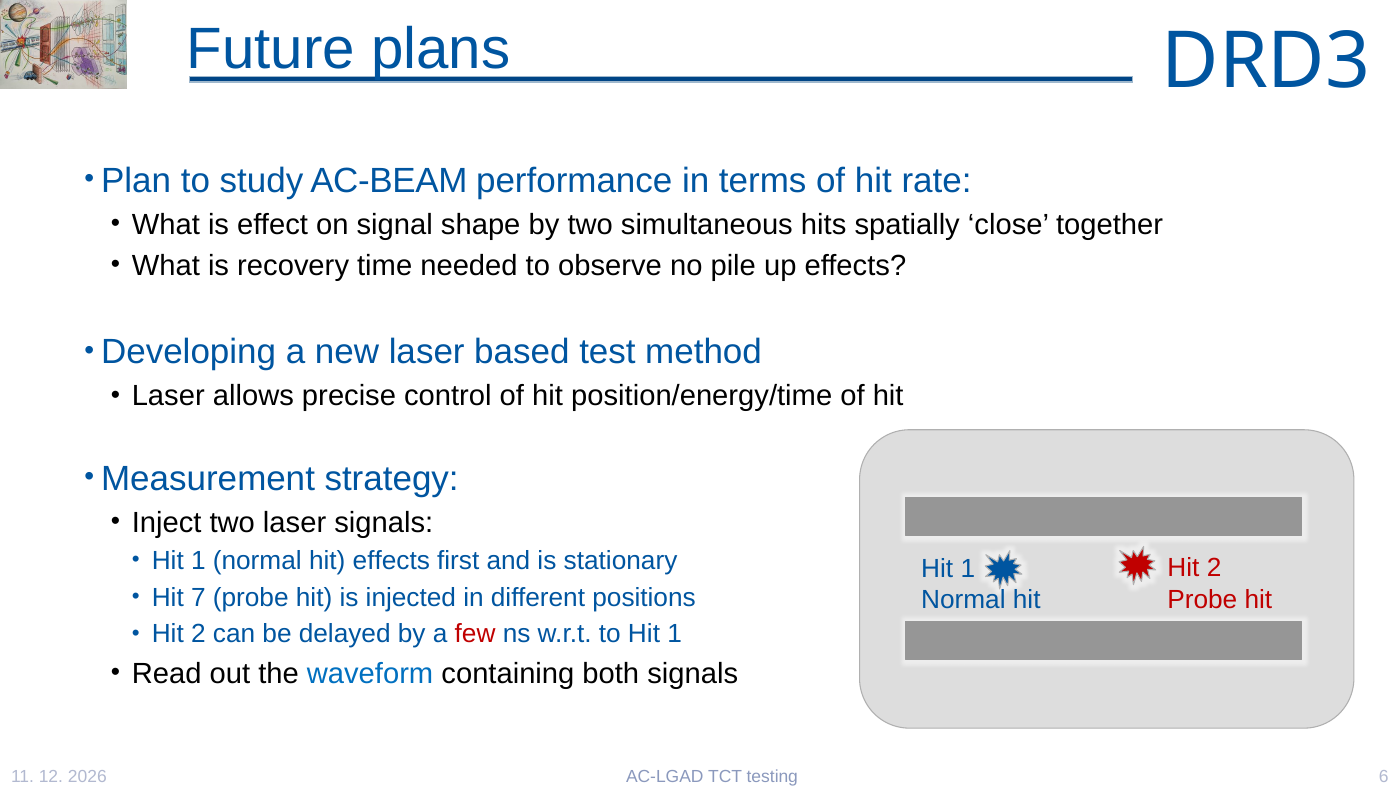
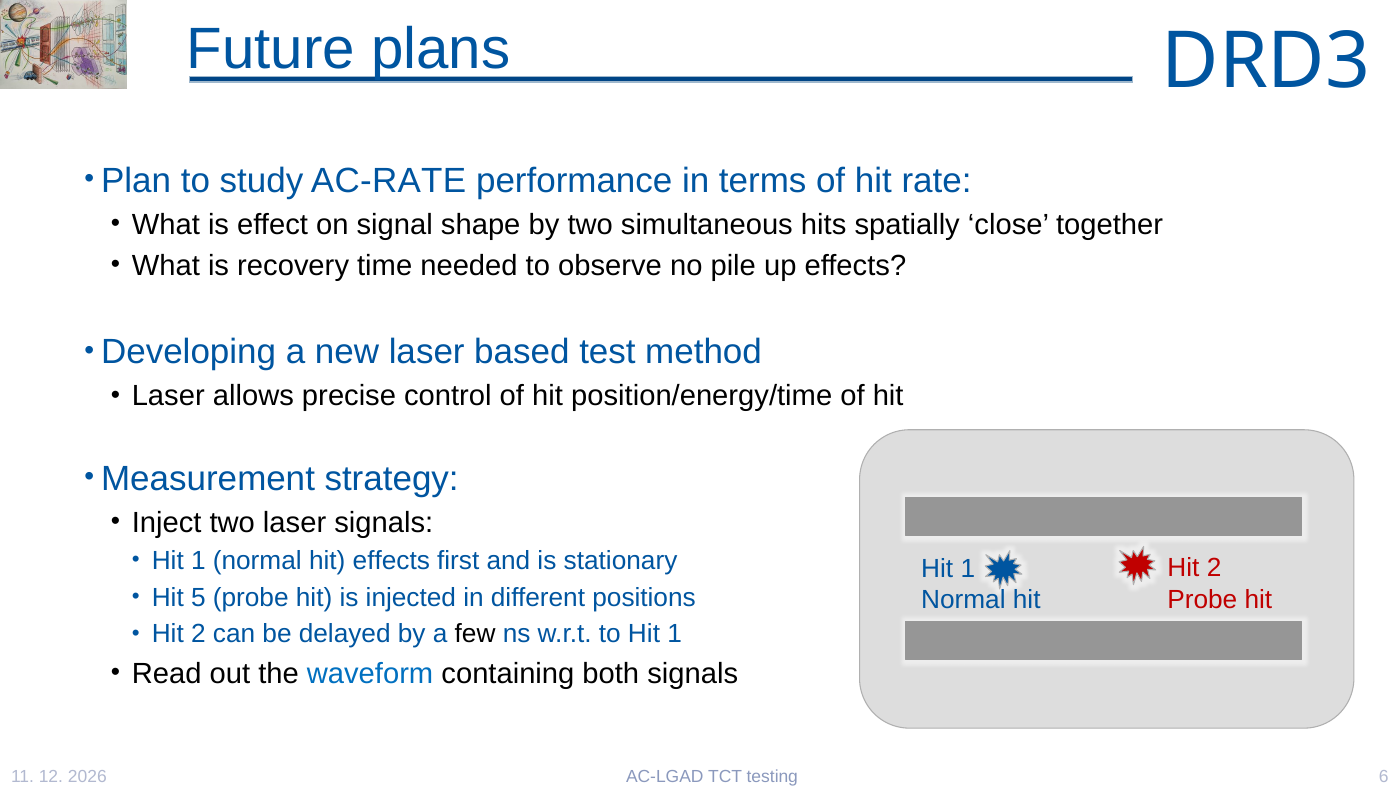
AC-BEAM: AC-BEAM -> AC-RATE
7: 7 -> 5
few colour: red -> black
